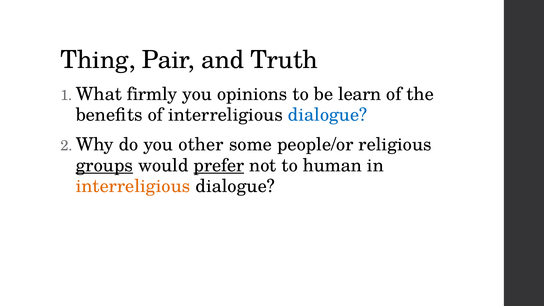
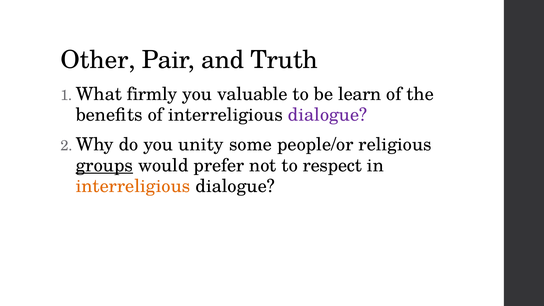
Thing: Thing -> Other
opinions: opinions -> valuable
dialogue at (328, 115) colour: blue -> purple
other: other -> unity
prefer underline: present -> none
human: human -> respect
